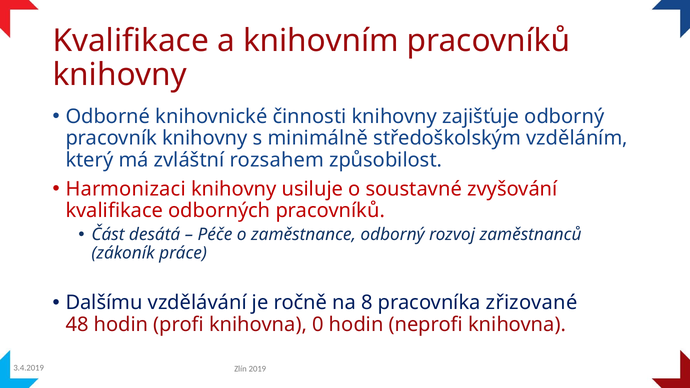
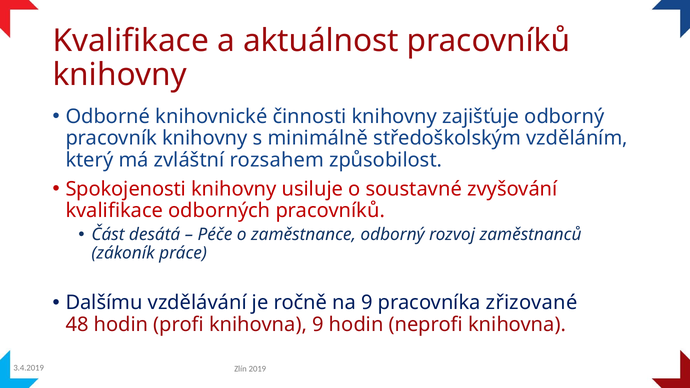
knihovním: knihovním -> aktuálnost
Harmonizaci: Harmonizaci -> Spokojenosti
na 8: 8 -> 9
knihovna 0: 0 -> 9
